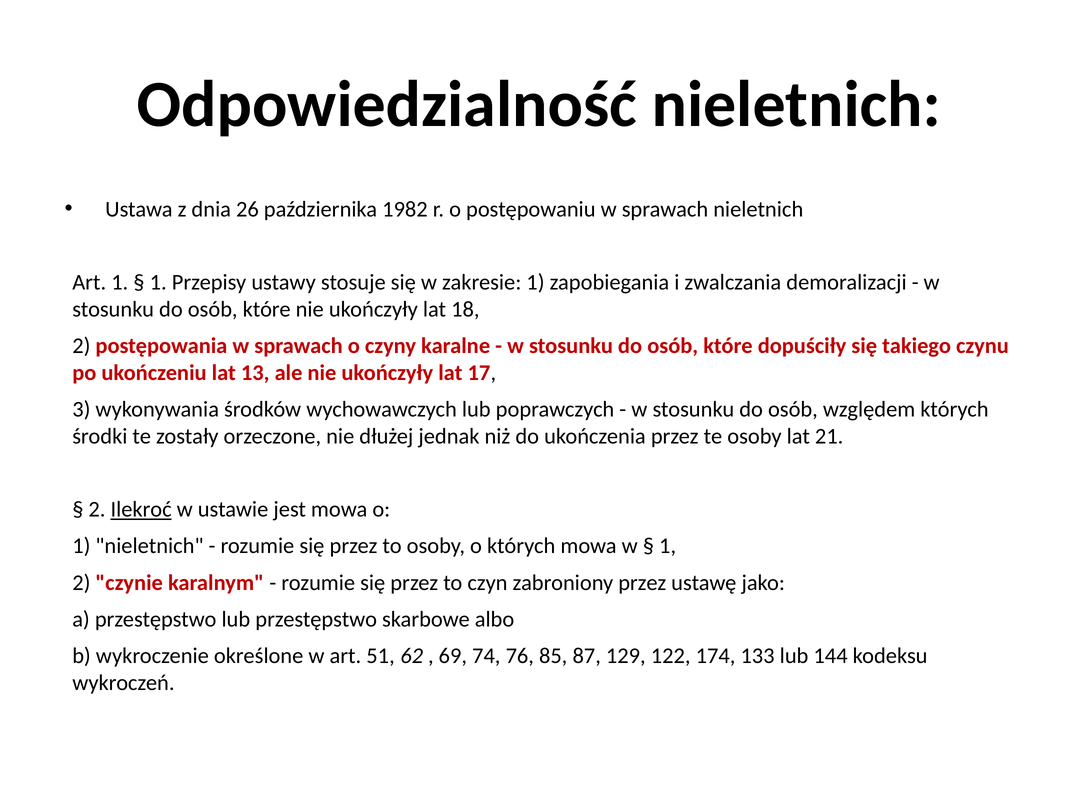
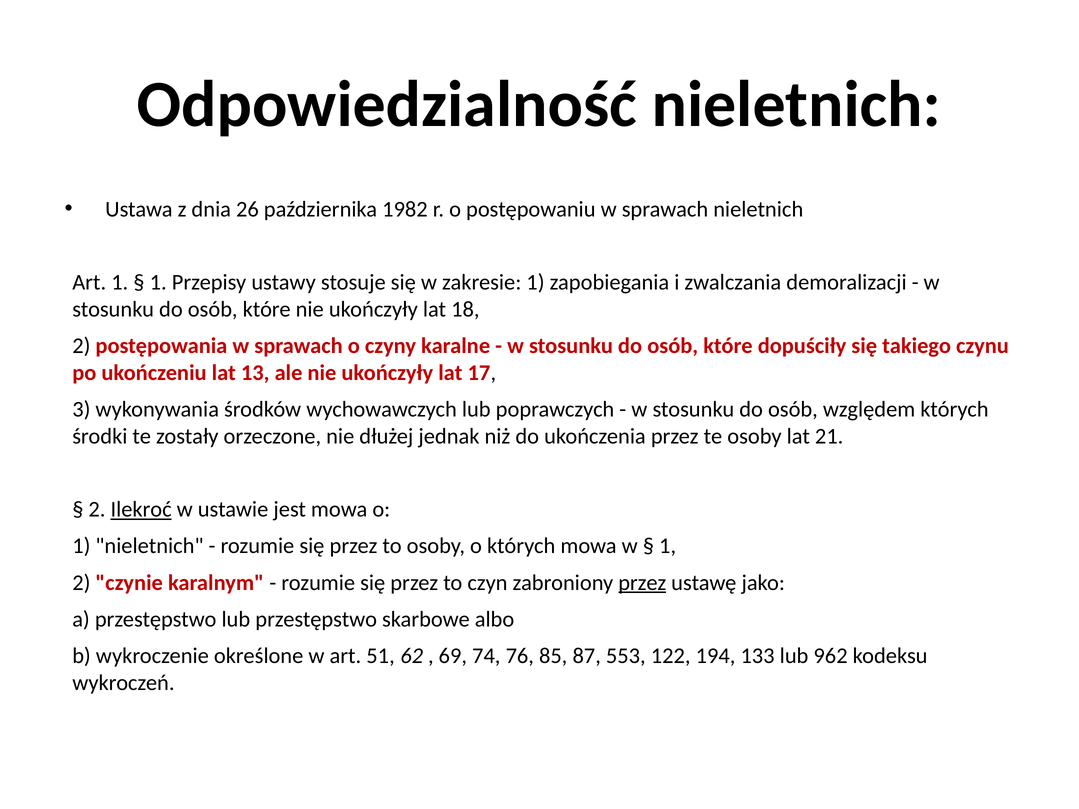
przez at (642, 583) underline: none -> present
129: 129 -> 553
174: 174 -> 194
144: 144 -> 962
